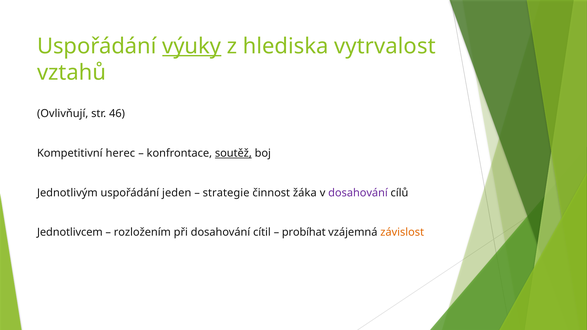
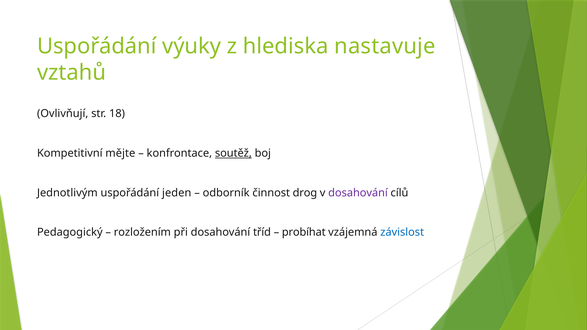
výuky underline: present -> none
vytrvalost: vytrvalost -> nastavuje
46: 46 -> 18
herec: herec -> mějte
strategie: strategie -> odborník
žáka: žáka -> drog
Jednotlivcem: Jednotlivcem -> Pedagogický
cítil: cítil -> tříd
závislost colour: orange -> blue
